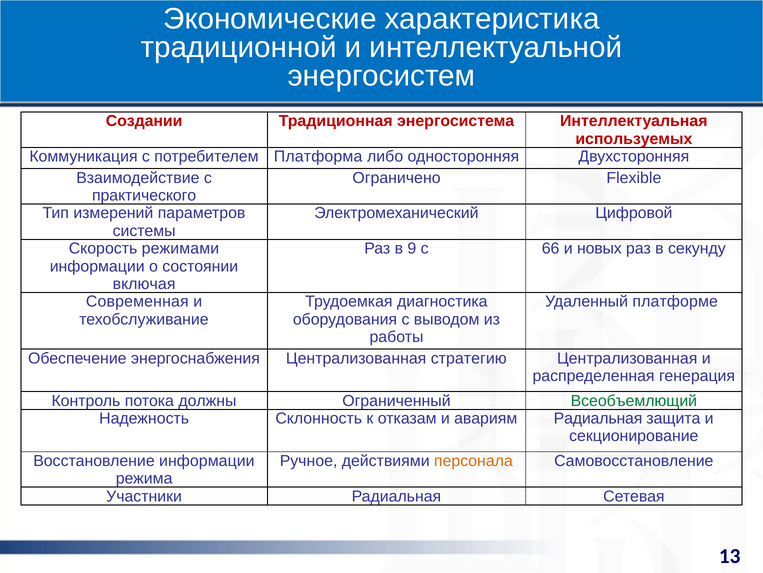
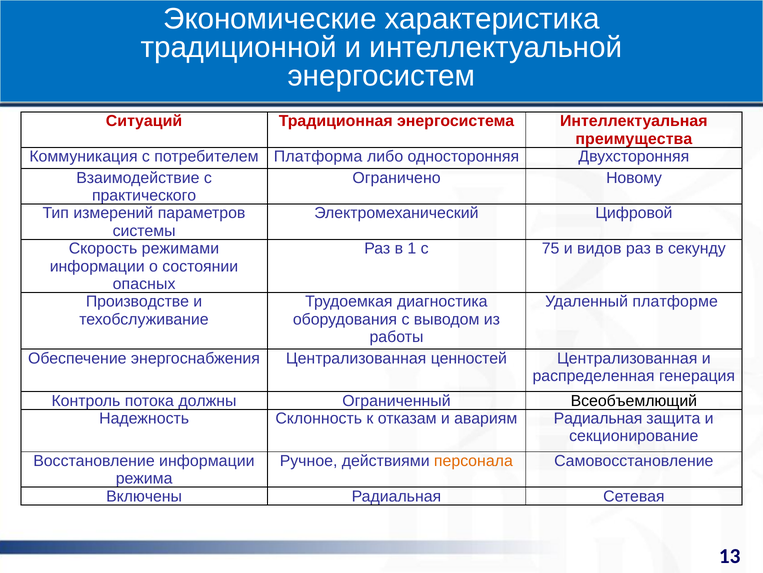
Создании: Создании -> Ситуаций
используемых: используемых -> преимущества
Flexible: Flexible -> Новому
9: 9 -> 1
66: 66 -> 75
новых: новых -> видов
включая: включая -> опасных
Современная: Современная -> Производстве
стратегию: стратегию -> ценностей
Всеобъемлющий colour: green -> black
Участники: Участники -> Включены
